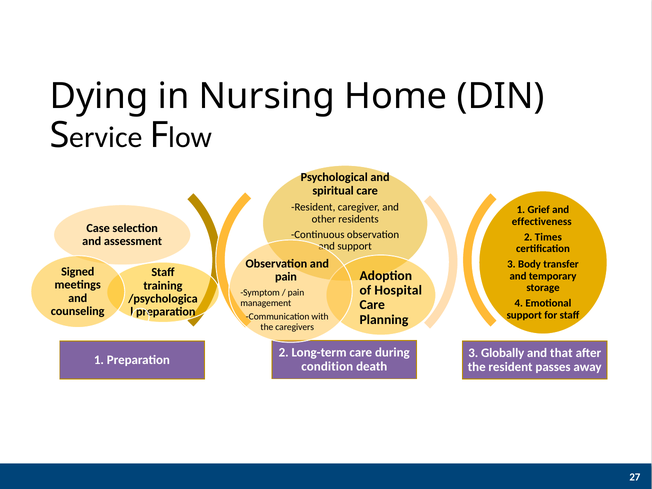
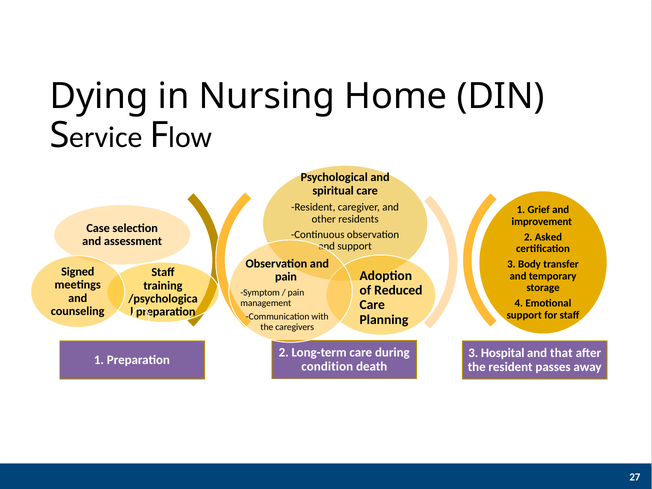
effectiveness: effectiveness -> improvement
Times: Times -> Asked
Hospital: Hospital -> Reduced
Globally: Globally -> Hospital
